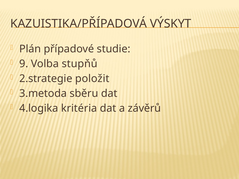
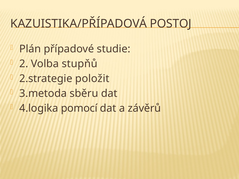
VÝSKYT: VÝSKYT -> POSTOJ
9: 9 -> 2
kritéria: kritéria -> pomocí
